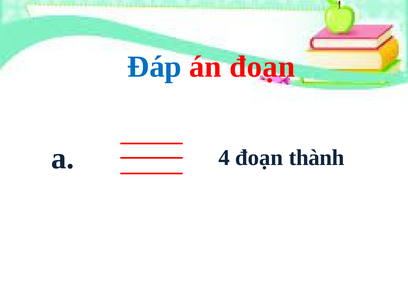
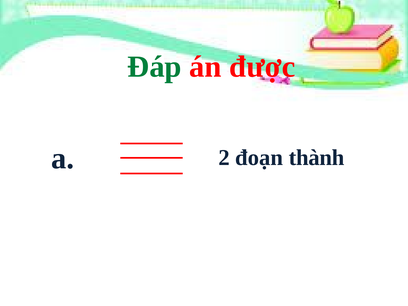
Đáp colour: blue -> green
án đoạn: đoạn -> được
4: 4 -> 2
